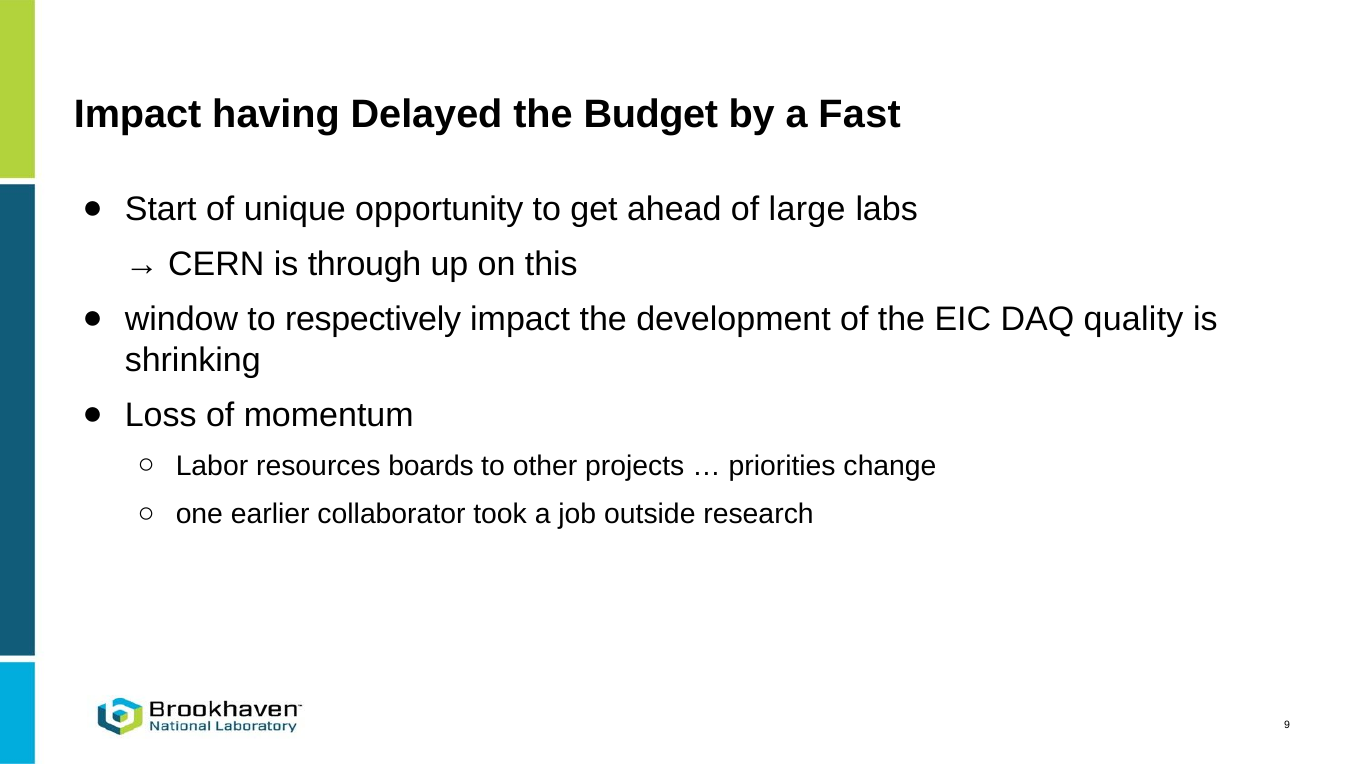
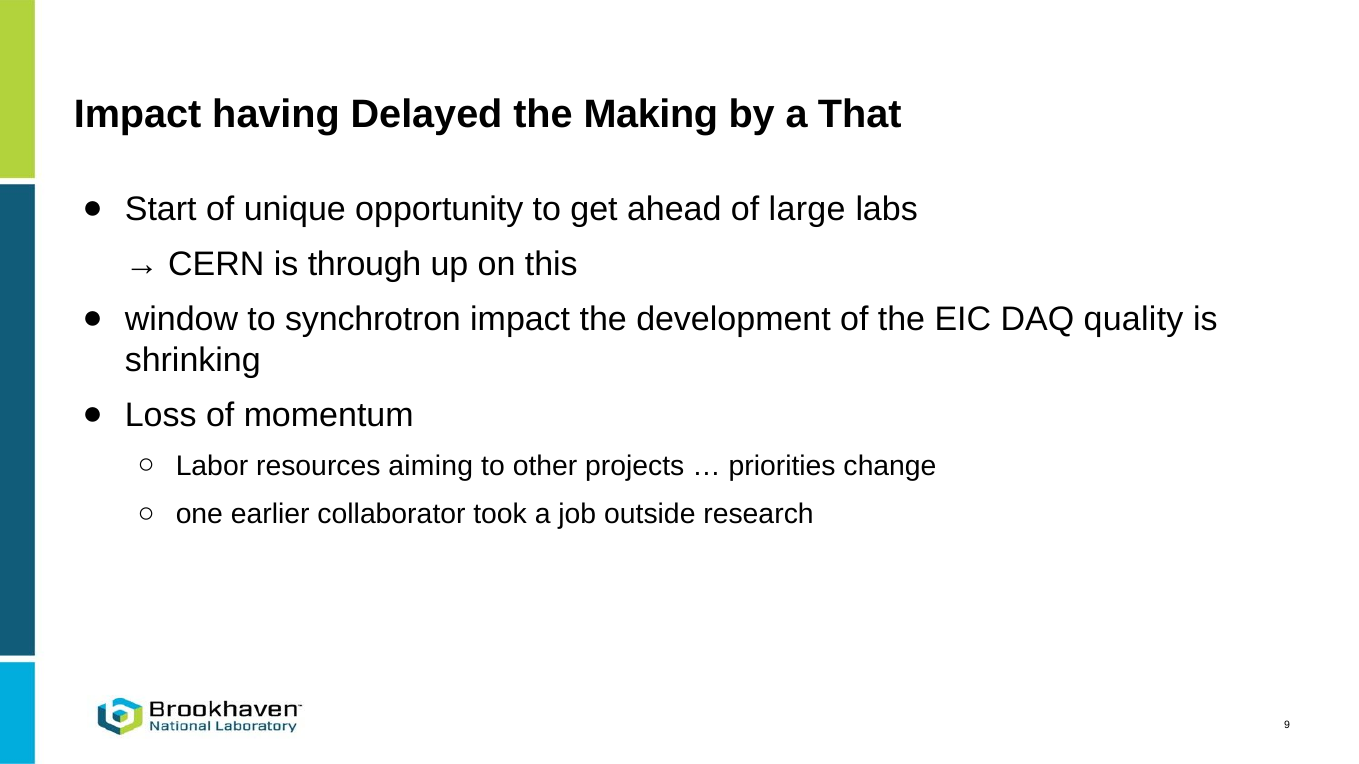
Budget: Budget -> Making
Fast: Fast -> That
respectively: respectively -> synchrotron
boards: boards -> aiming
